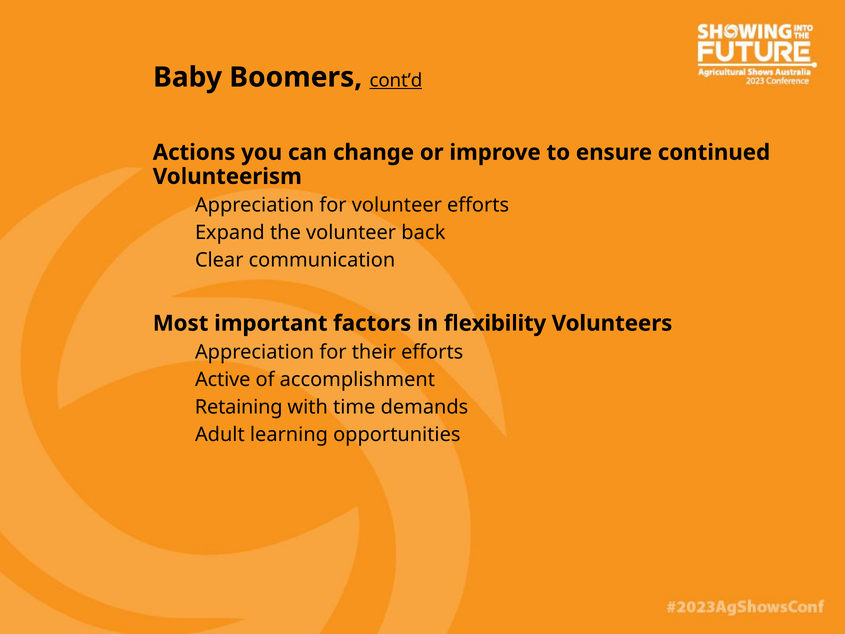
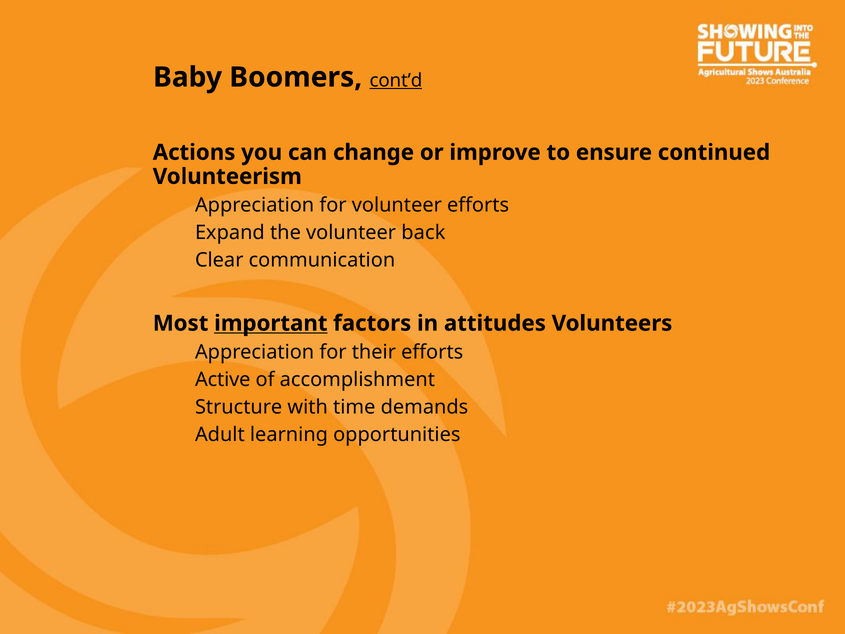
important underline: none -> present
flexibility: flexibility -> attitudes
Retaining: Retaining -> Structure
